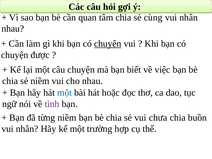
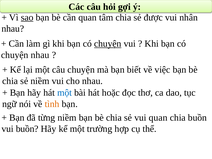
sao underline: none -> present
cùng: cùng -> được
chuyện được: được -> nhau
tình colour: purple -> orange
vui chưa: chưa -> quan
nhân at (27, 129): nhân -> buồn
